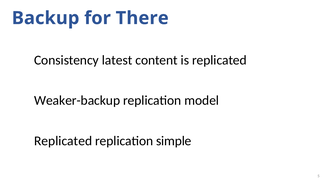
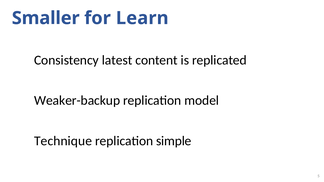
Backup: Backup -> Smaller
There: There -> Learn
Replicated at (63, 141): Replicated -> Technique
